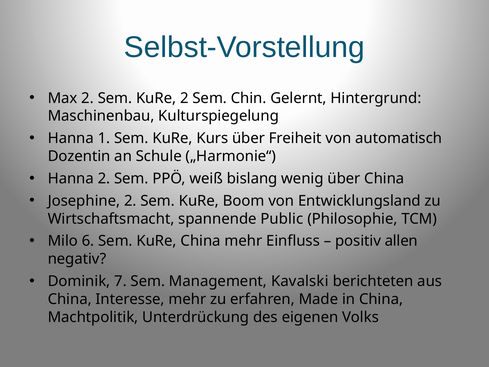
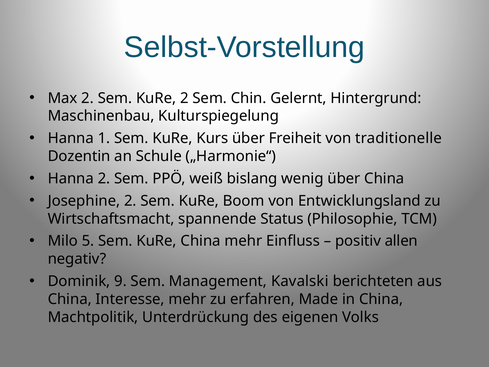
automatisch: automatisch -> traditionelle
Public: Public -> Status
6: 6 -> 5
7: 7 -> 9
